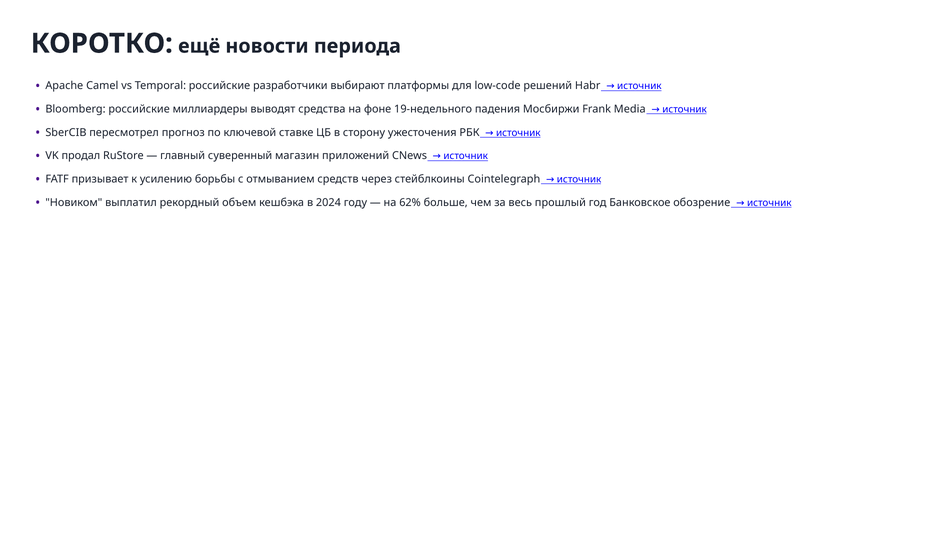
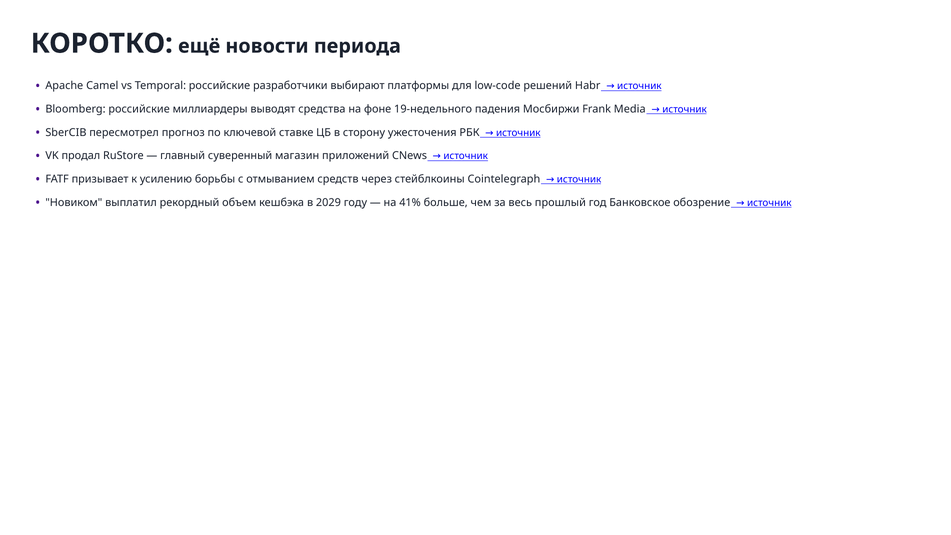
2024: 2024 -> 2029
62%: 62% -> 41%
